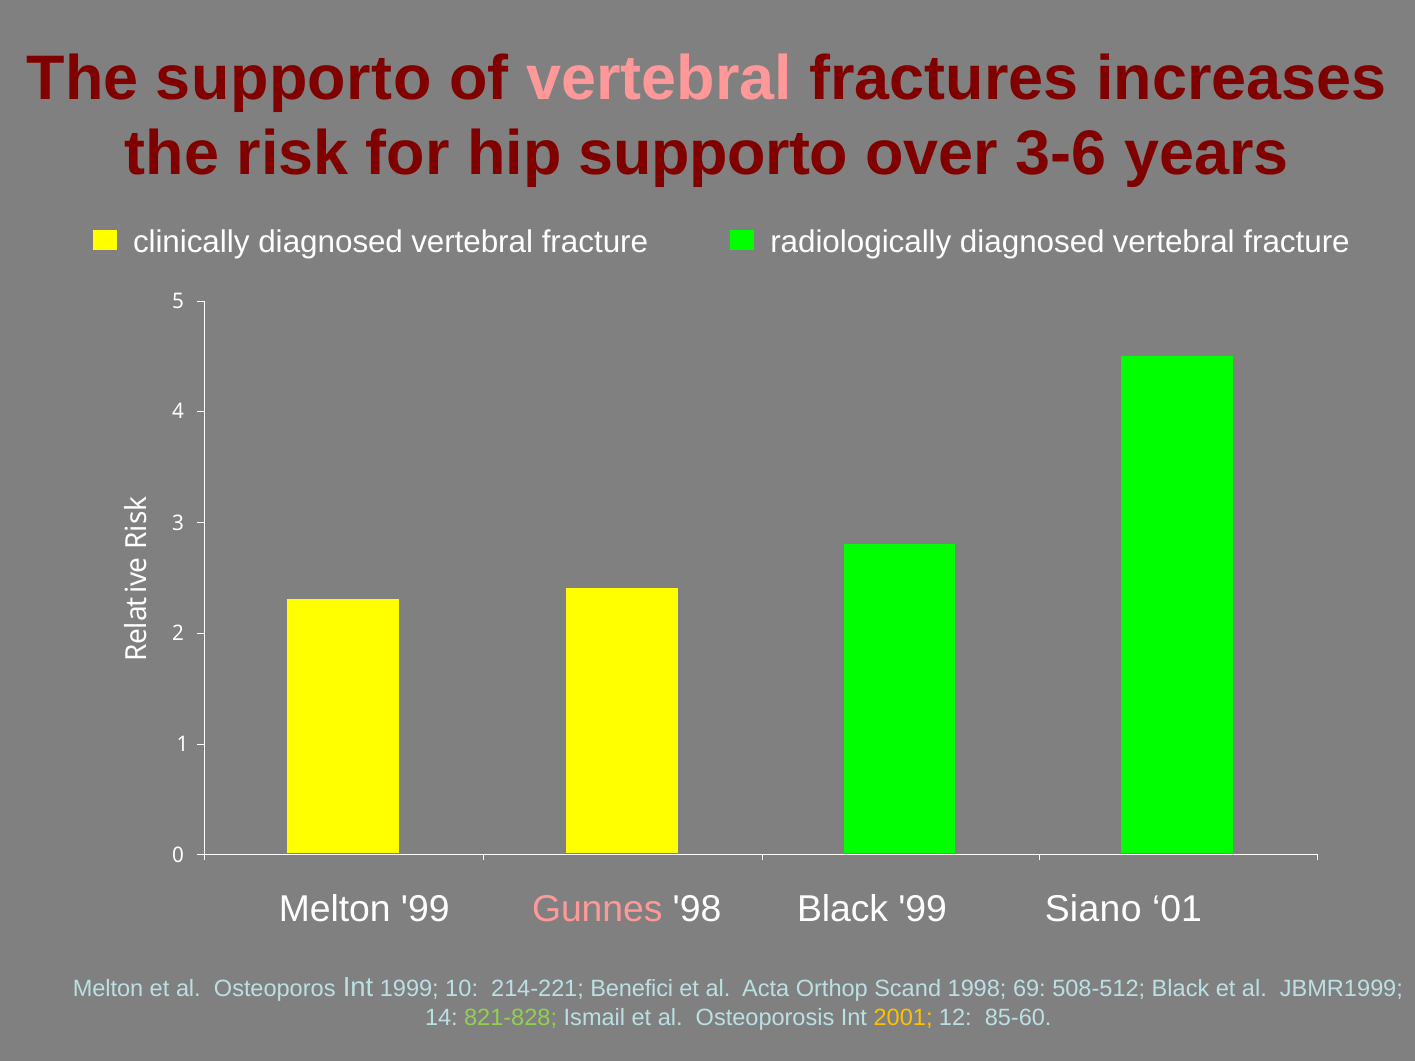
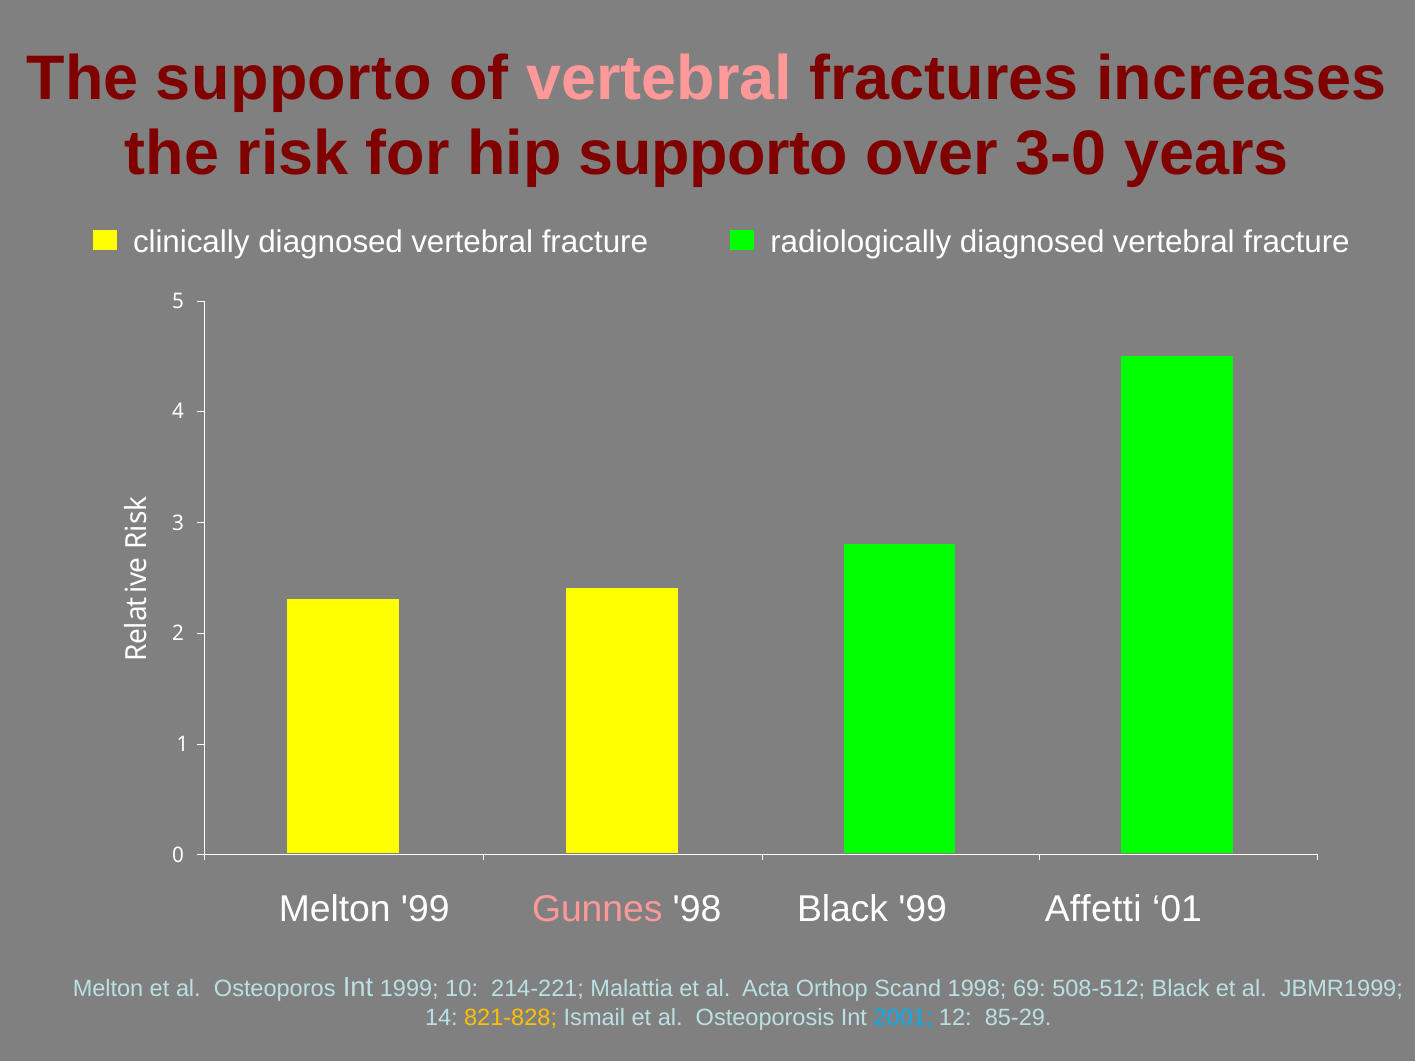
3-6: 3-6 -> 3-0
Siano: Siano -> Affetti
Benefici: Benefici -> Malattia
821-828 colour: light green -> yellow
2001 colour: yellow -> light blue
85-60: 85-60 -> 85-29
